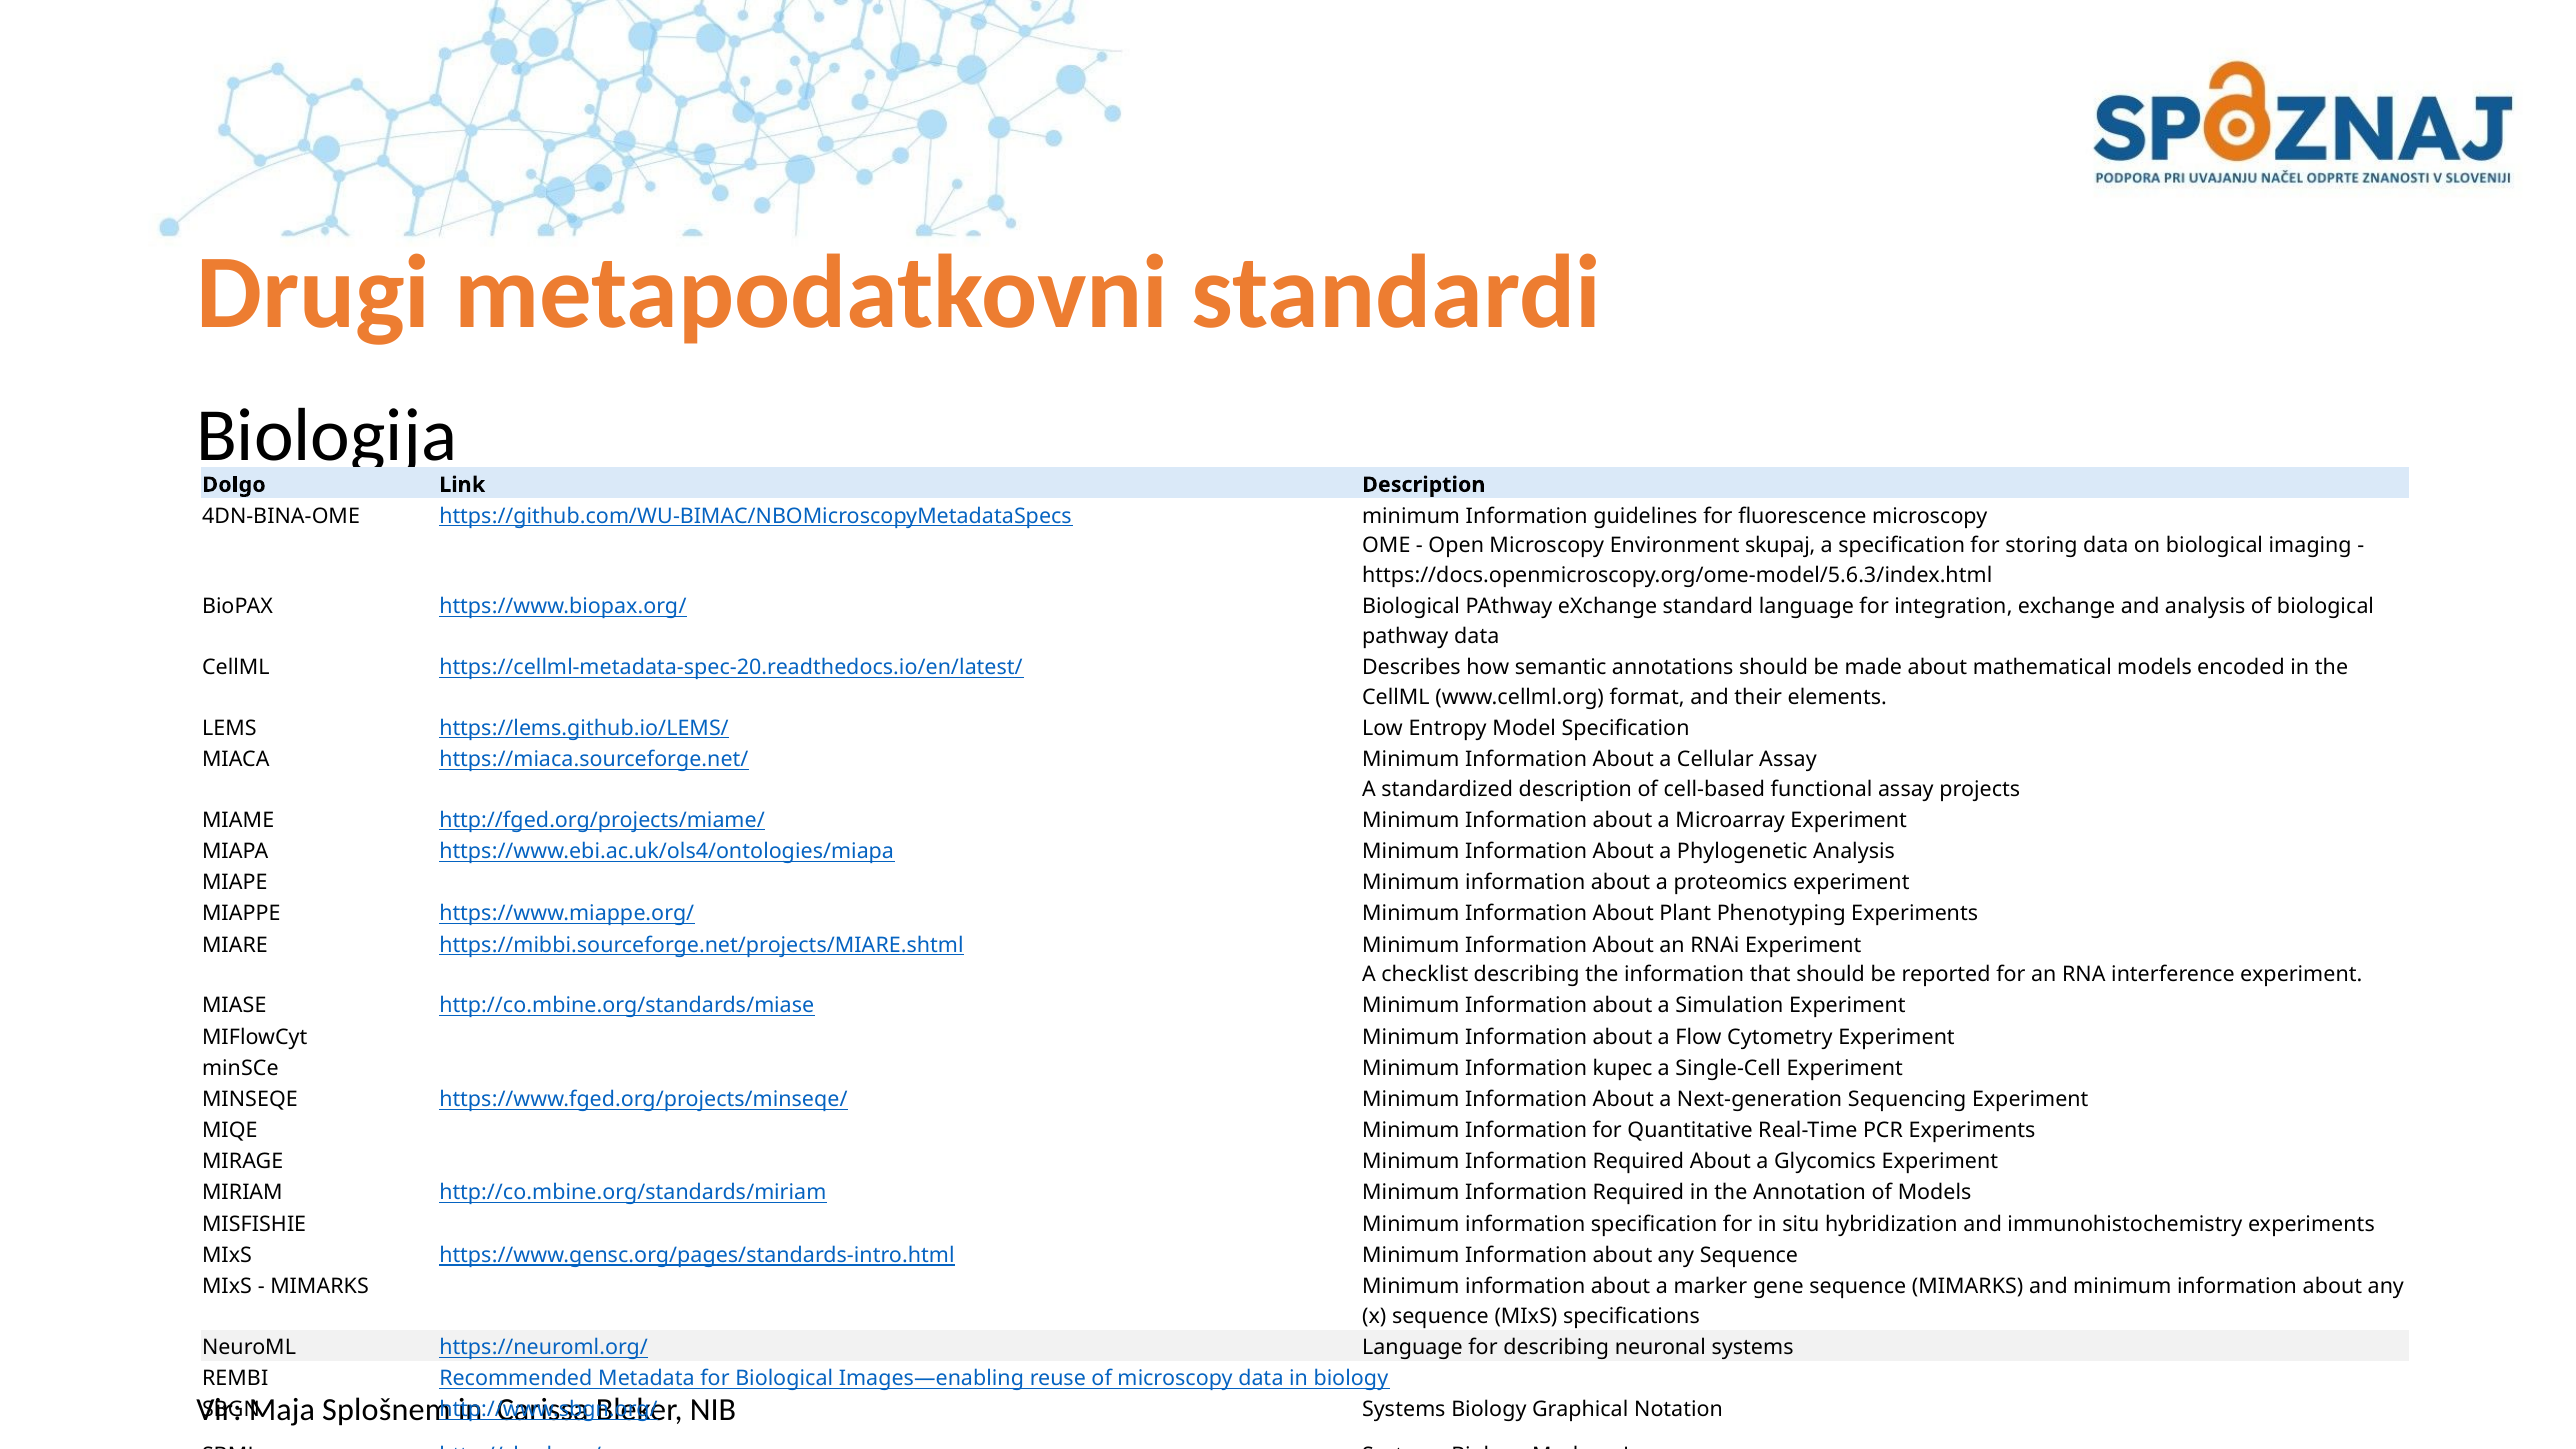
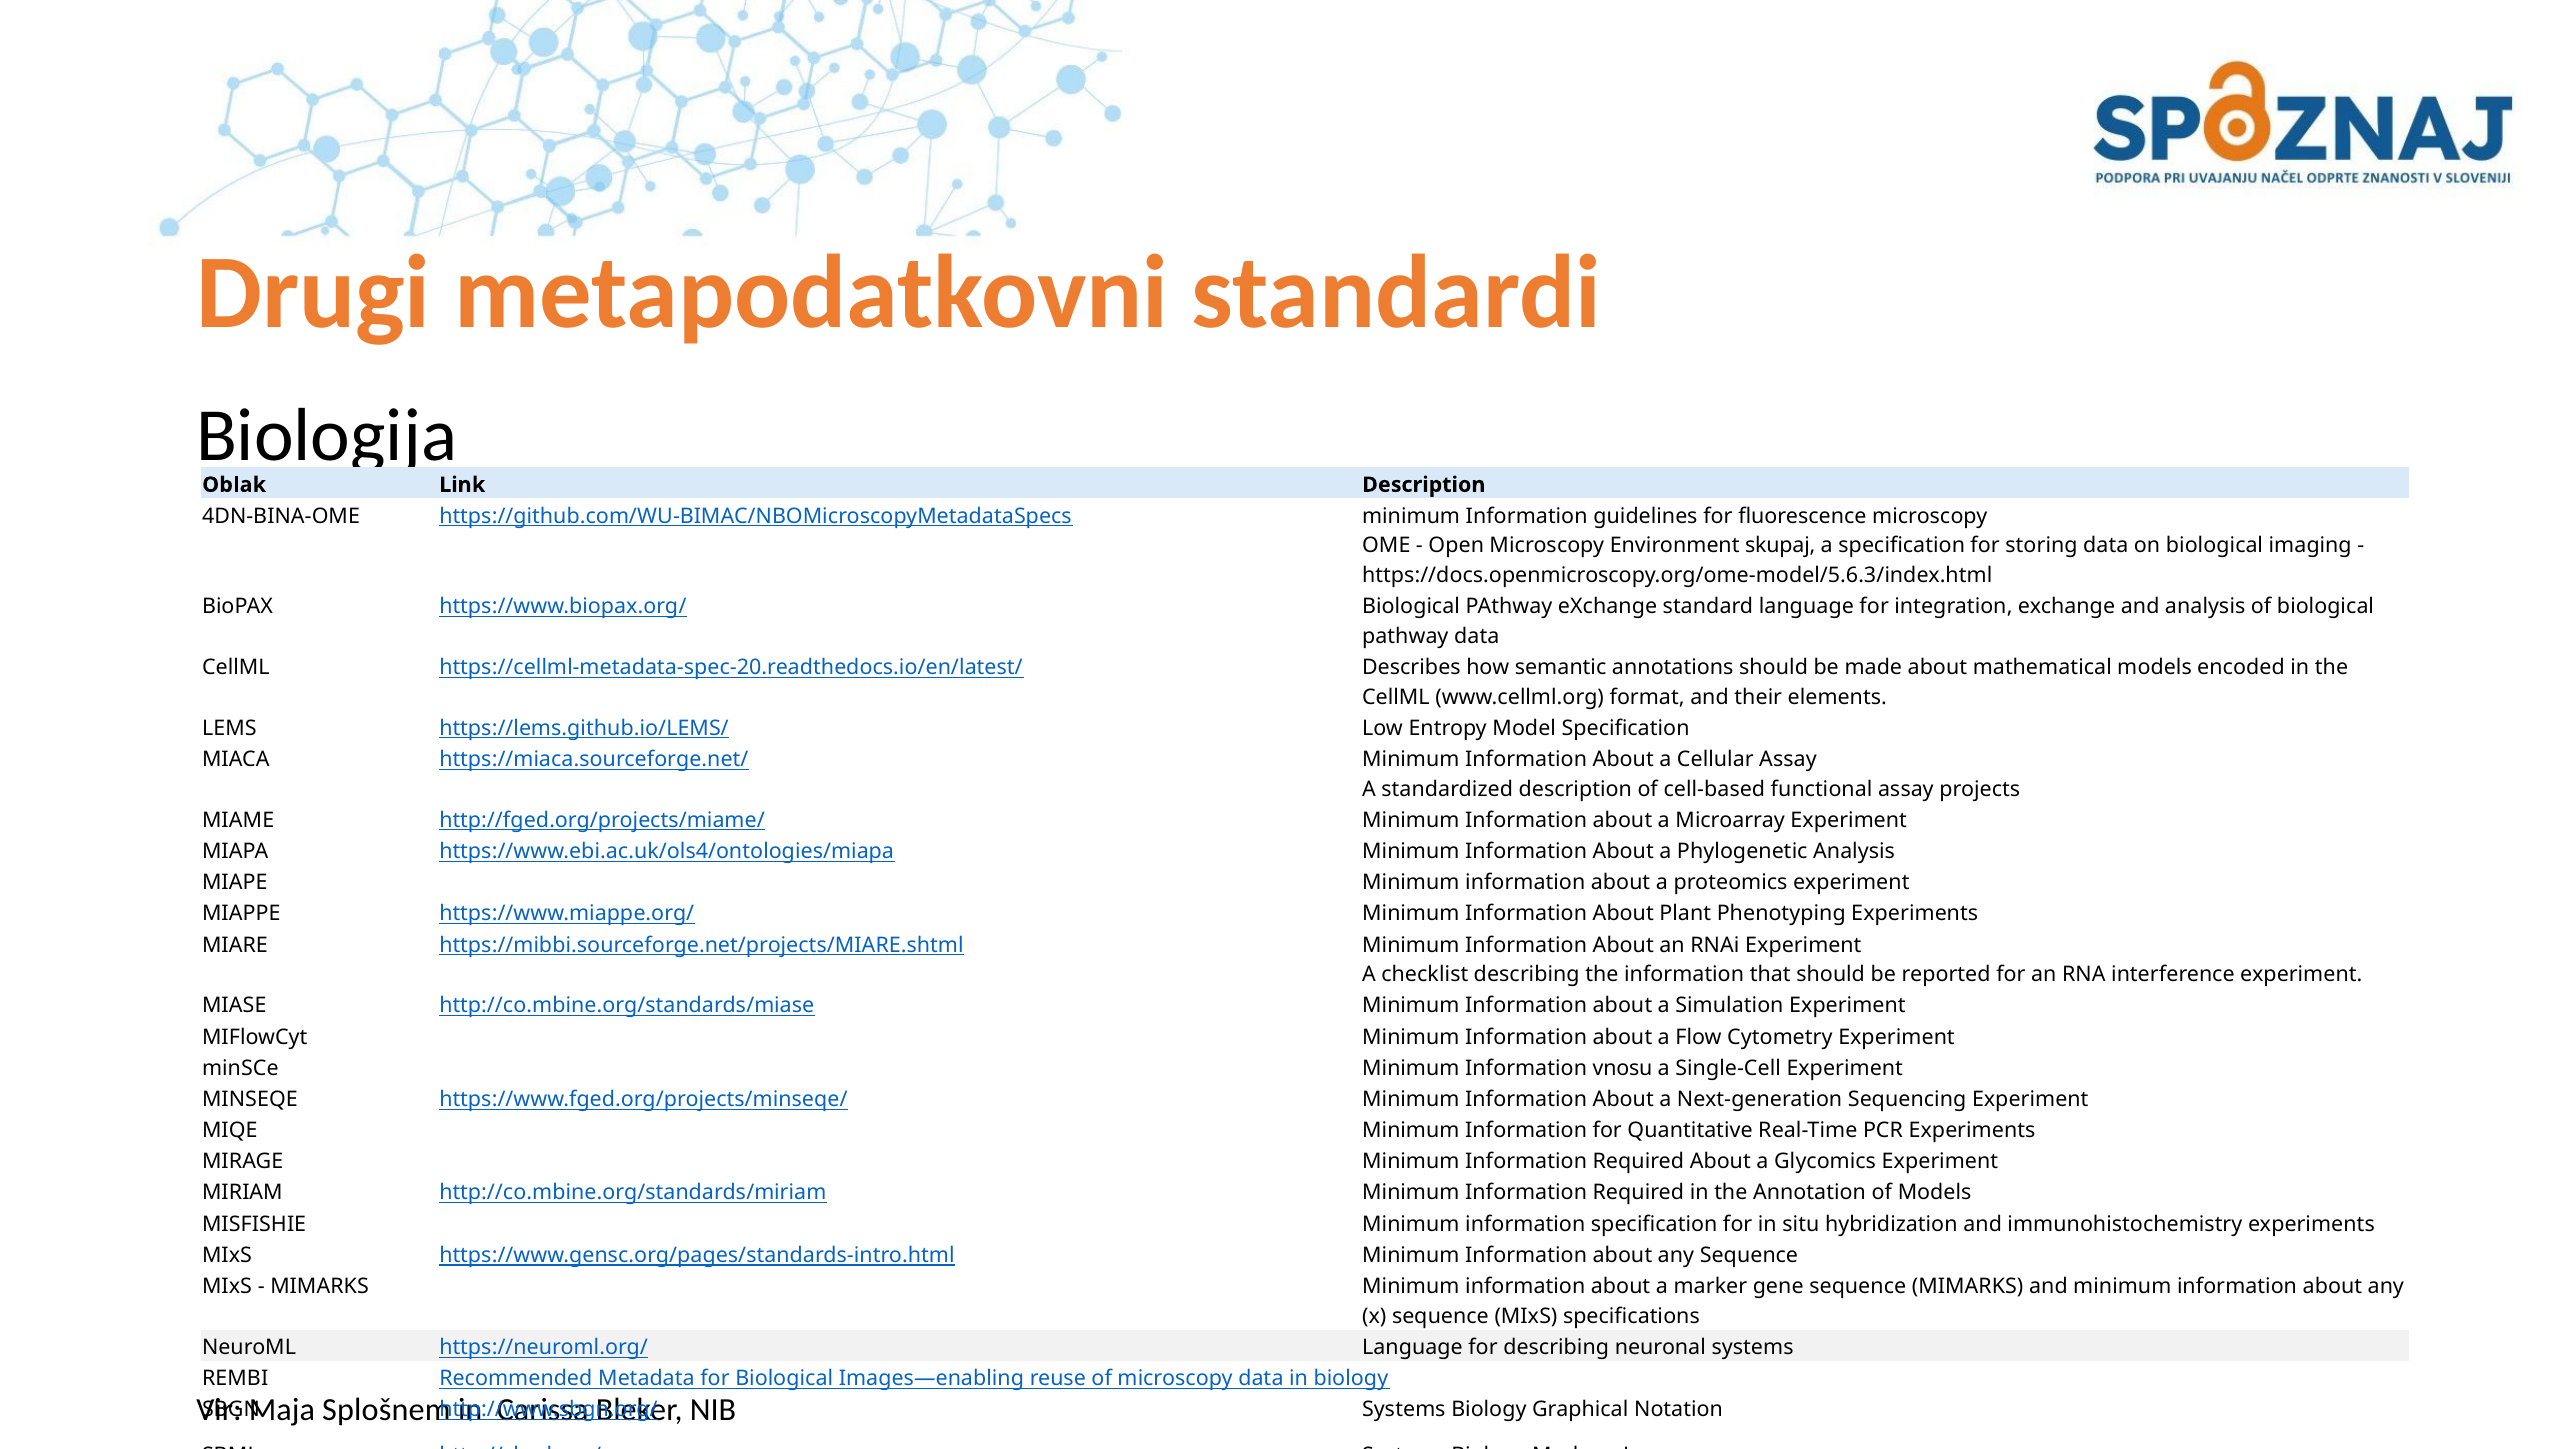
Dolgo: Dolgo -> Oblak
kupec: kupec -> vnosu
